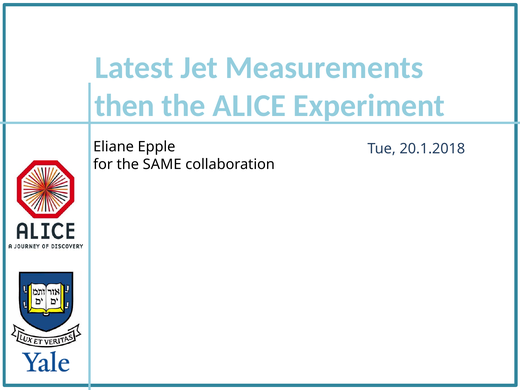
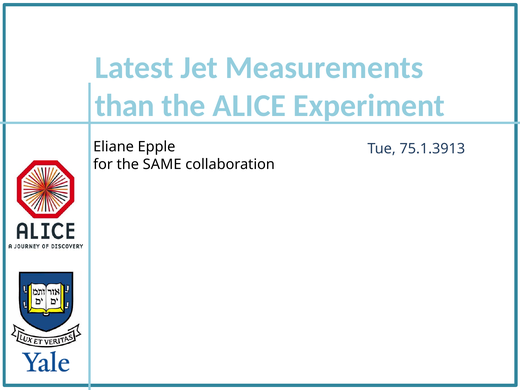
then: then -> than
20.1.2018: 20.1.2018 -> 75.1.3913
